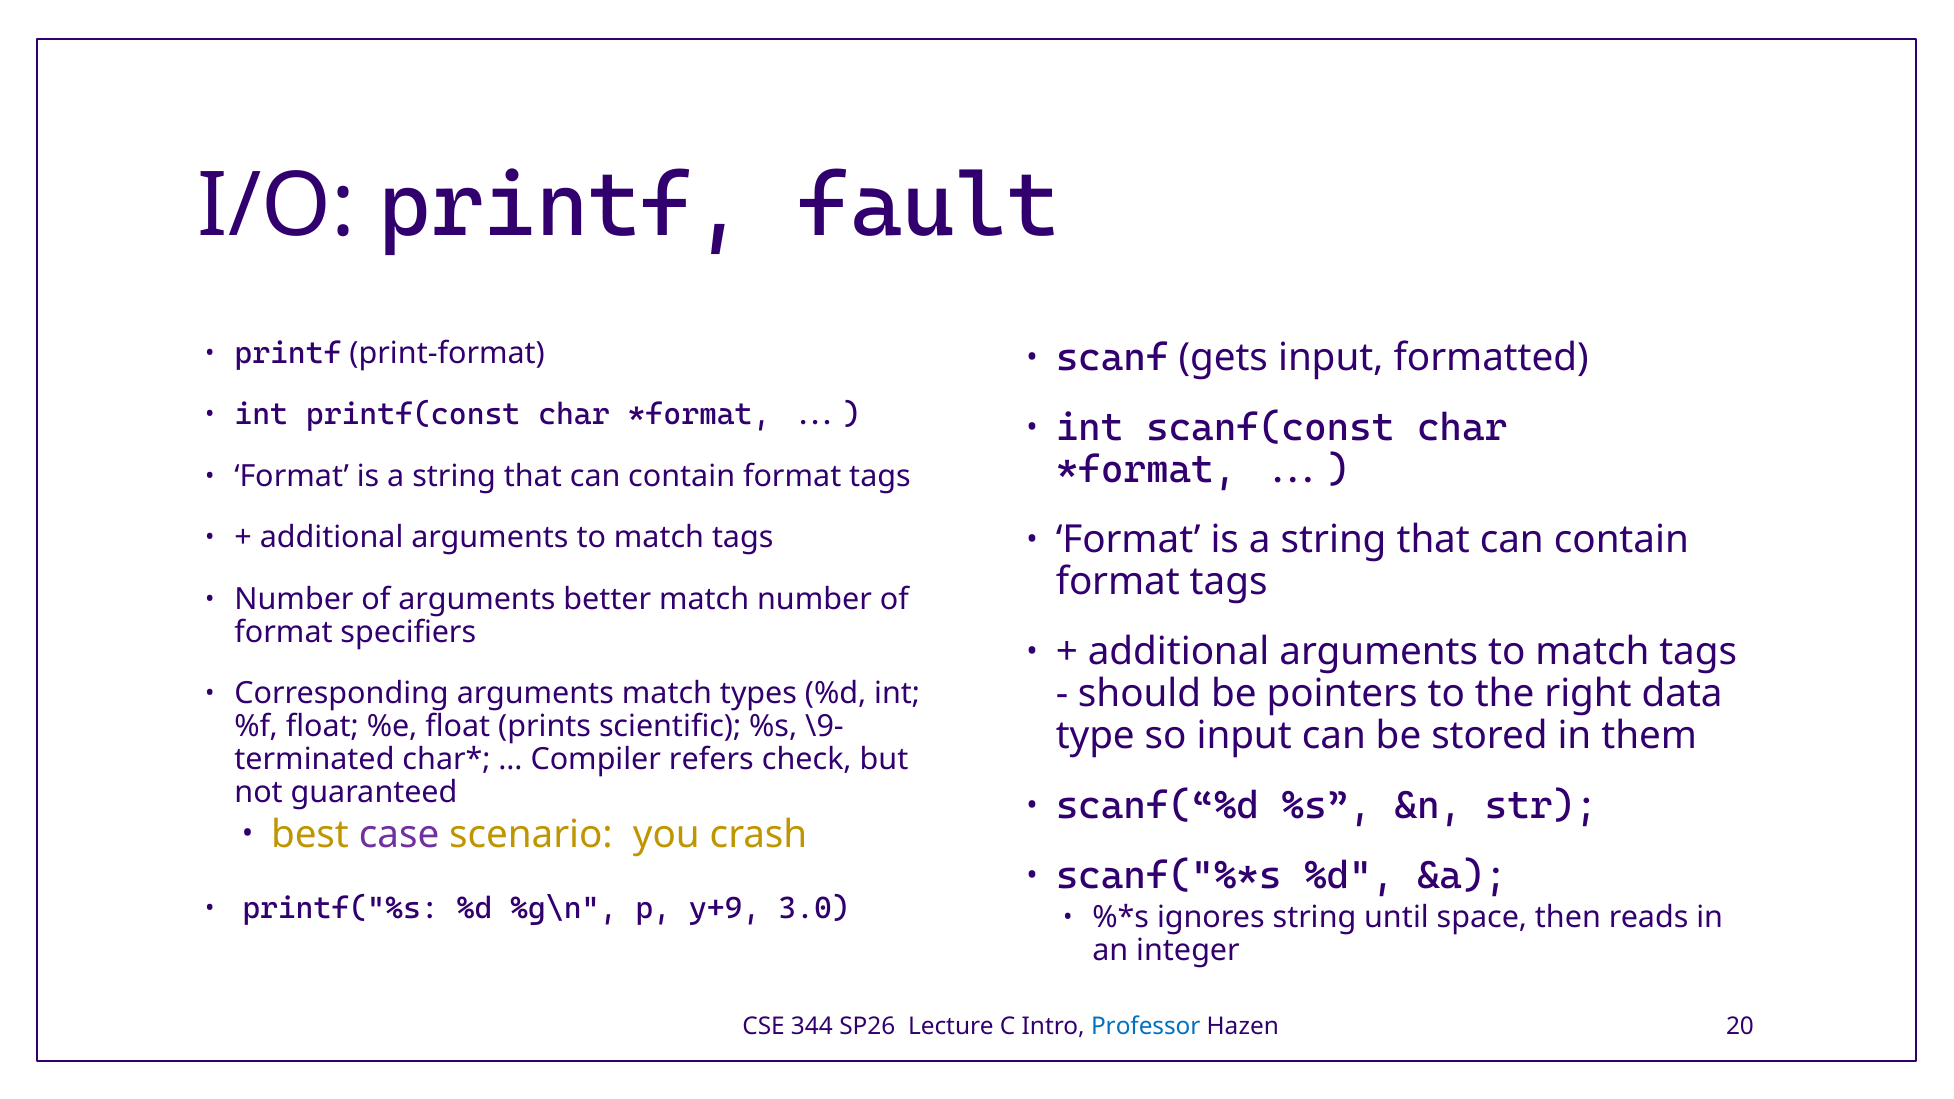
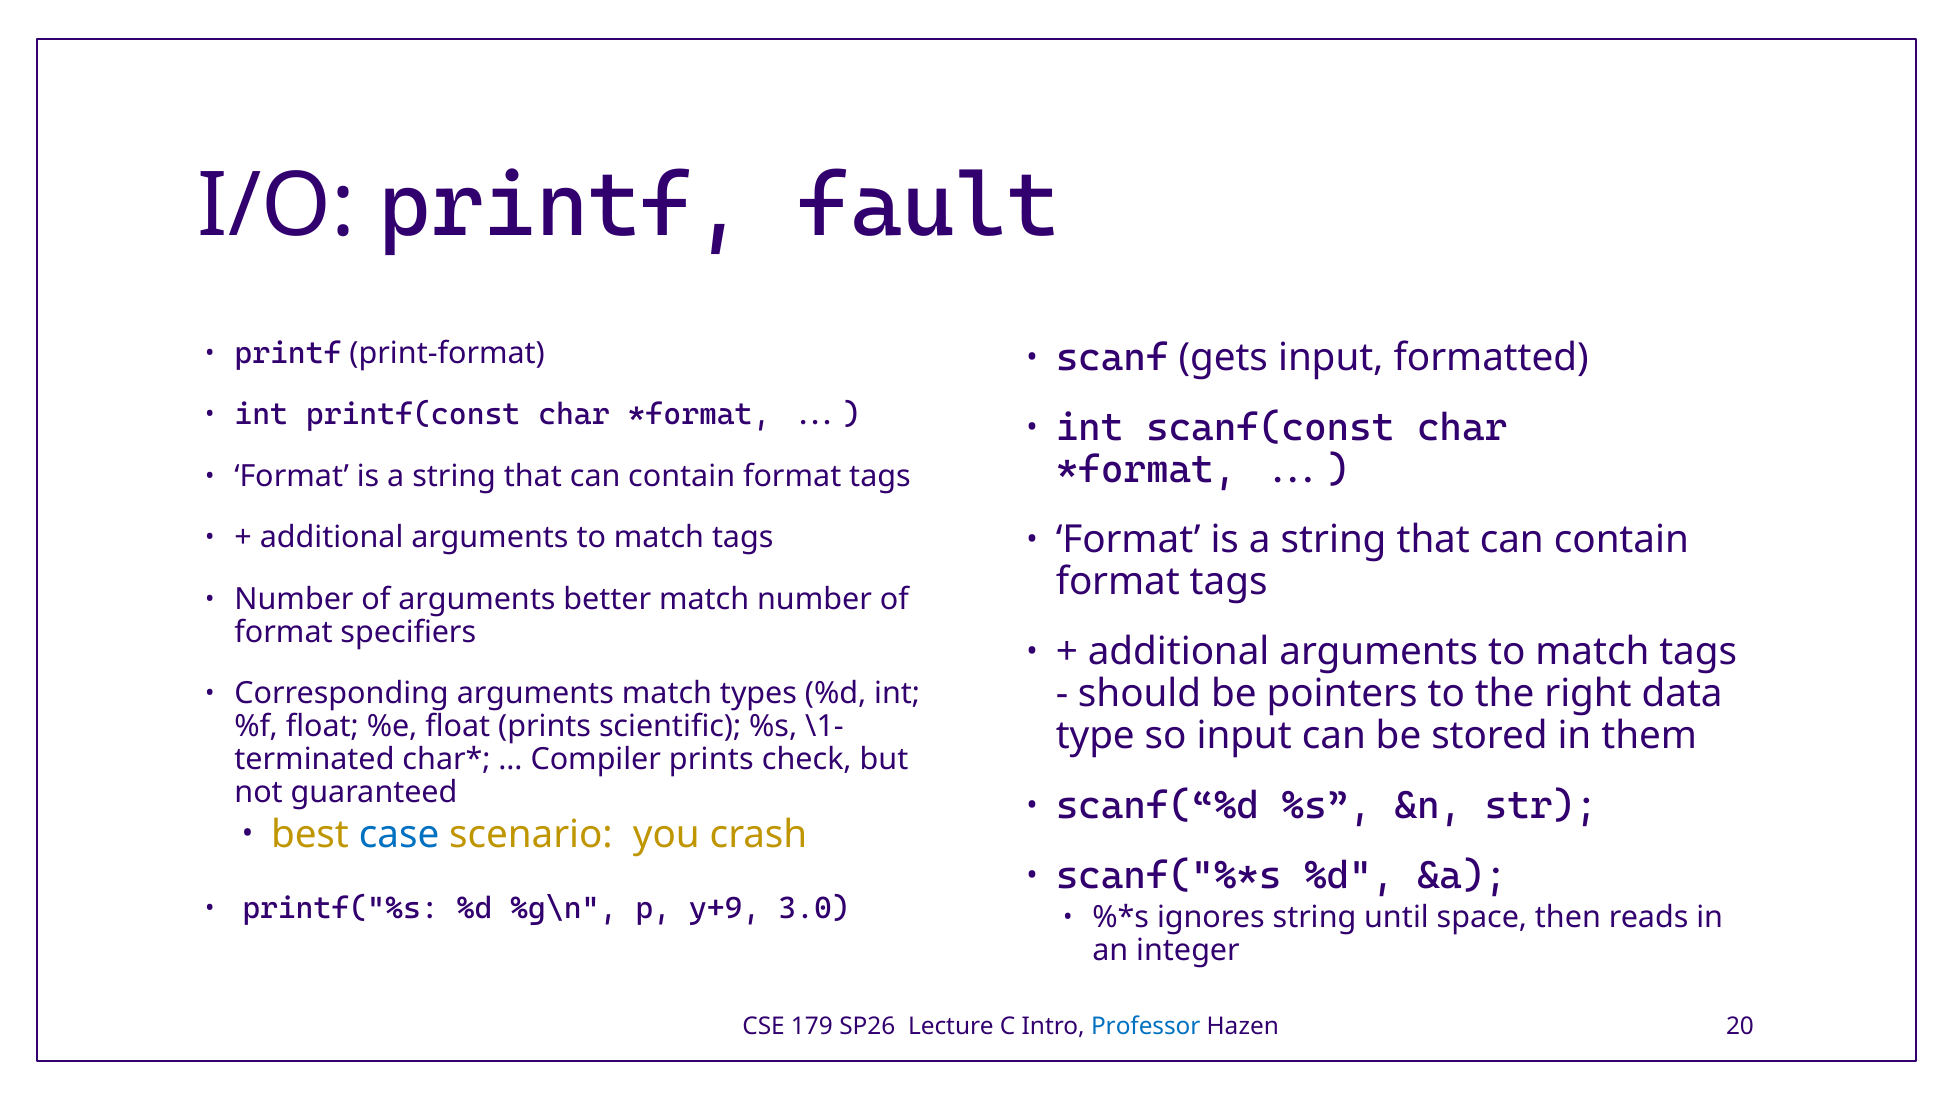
\9-: \9- -> \1-
Compiler refers: refers -> prints
case colour: purple -> blue
344: 344 -> 179
